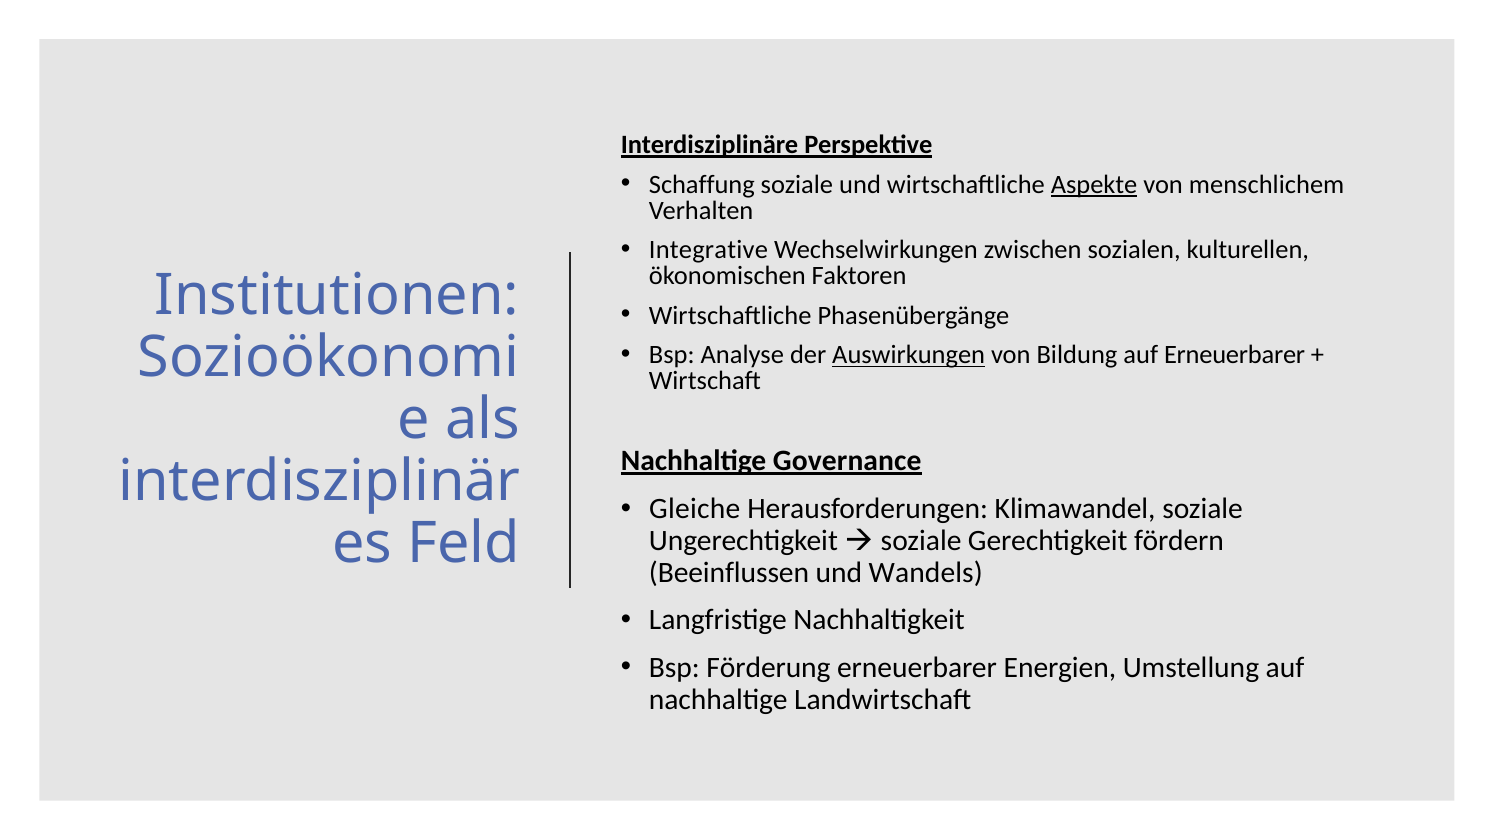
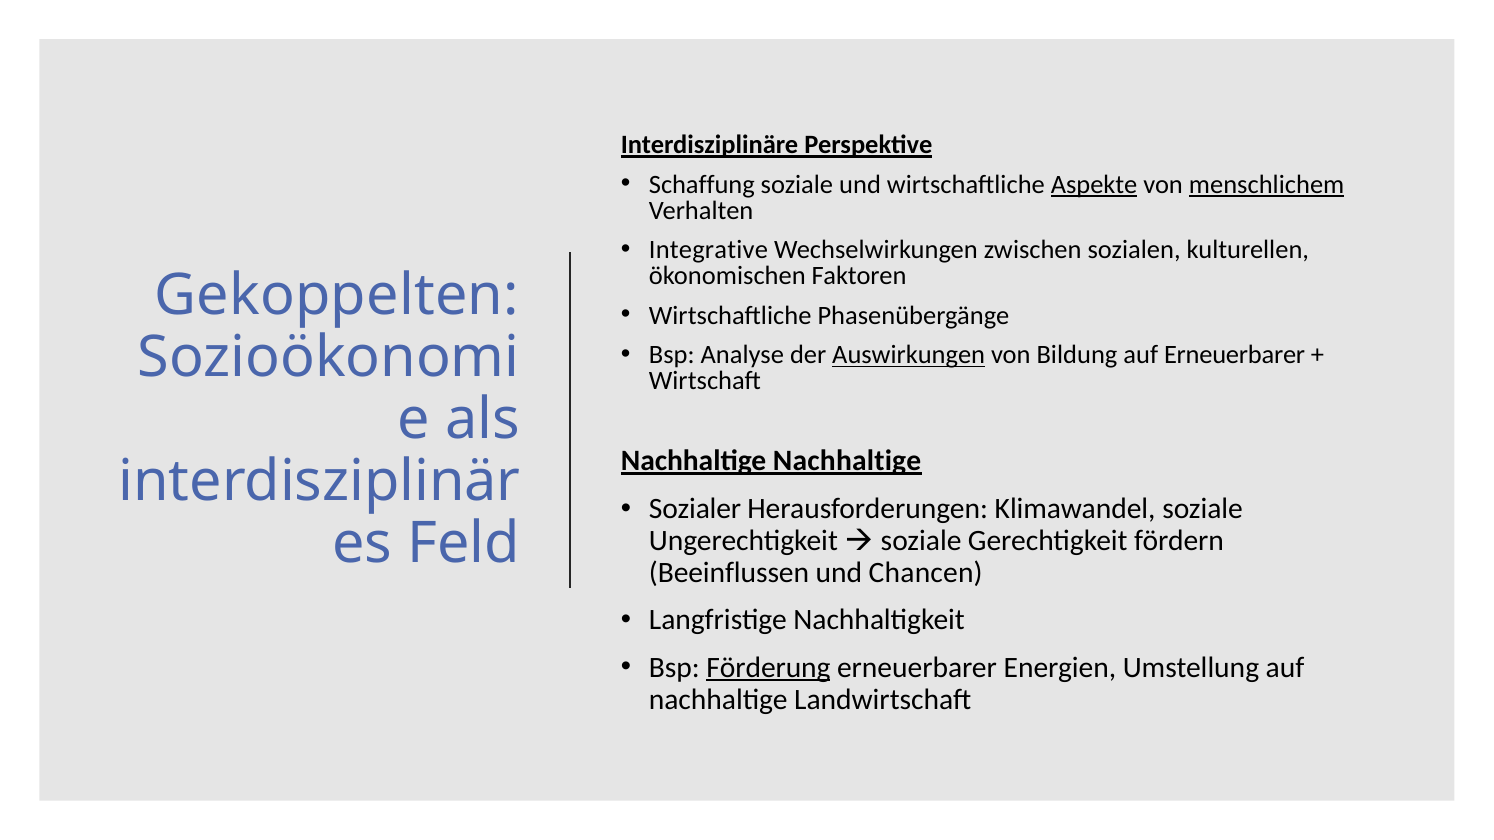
menschlichem underline: none -> present
Institutionen: Institutionen -> Gekoppelten
Nachhaltige Governance: Governance -> Nachhaltige
Gleiche: Gleiche -> Sozialer
Wandels: Wandels -> Chancen
Förderung underline: none -> present
